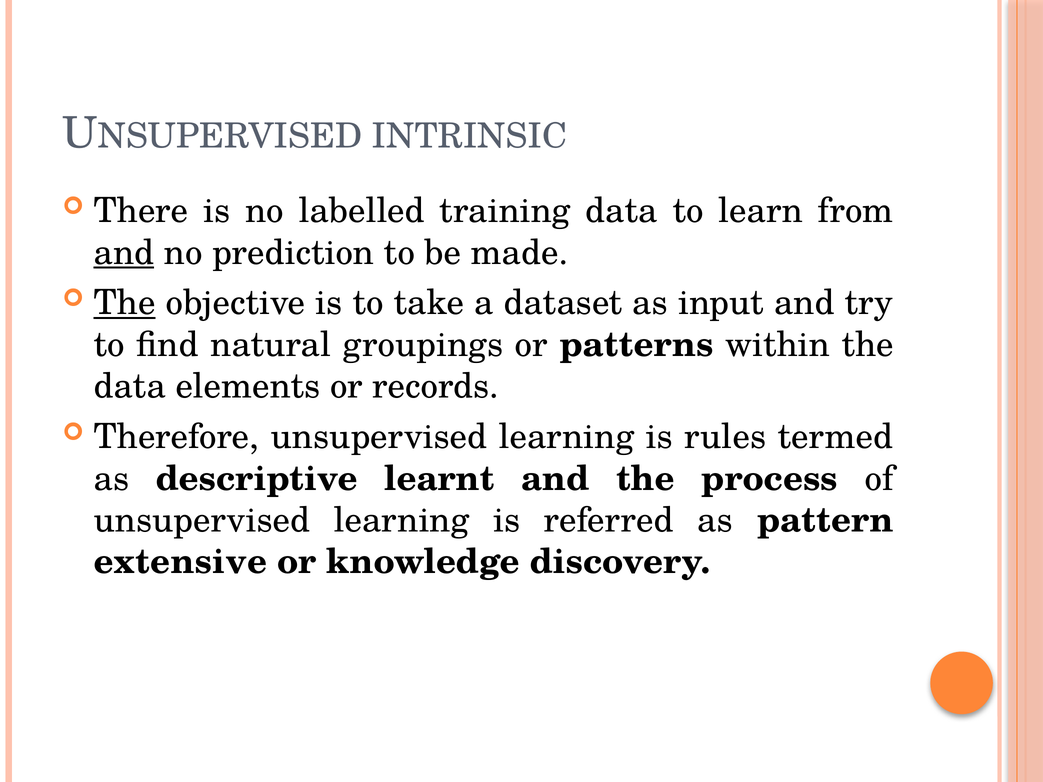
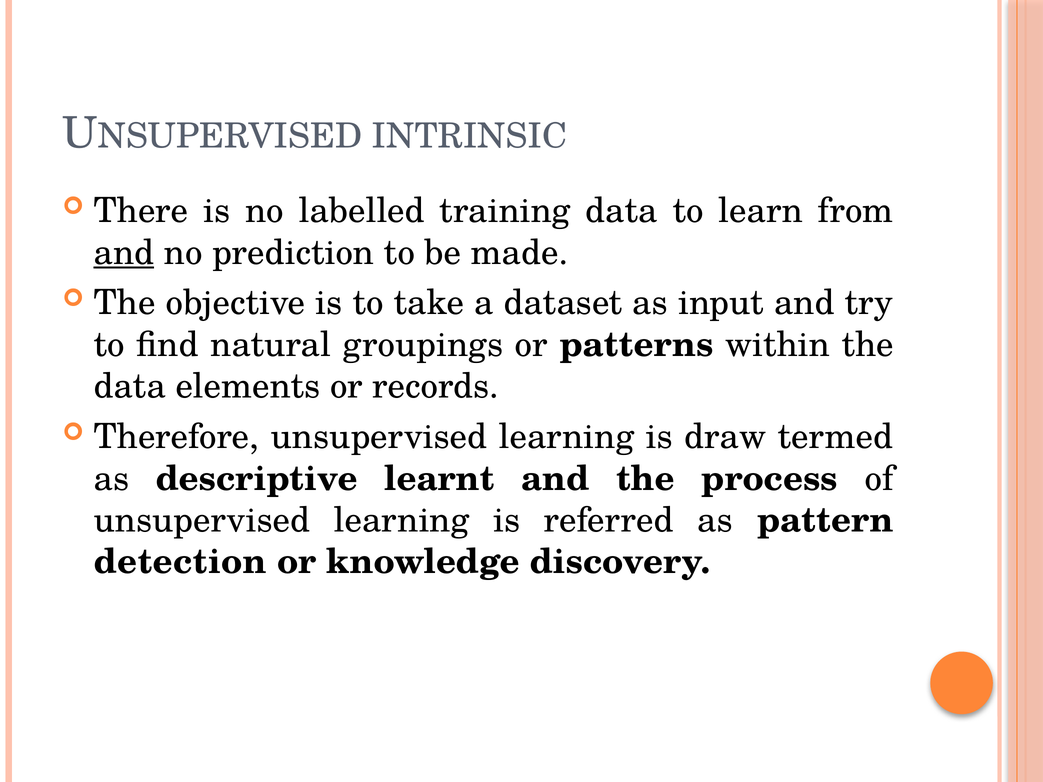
The at (125, 303) underline: present -> none
rules: rules -> draw
extensive: extensive -> detection
